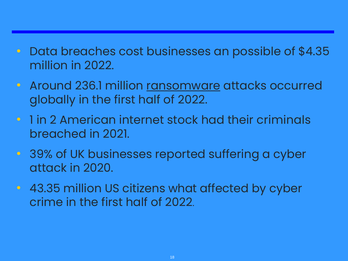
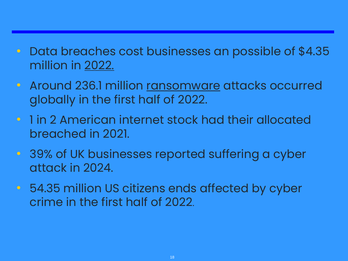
2022 at (99, 65) underline: none -> present
criminals: criminals -> allocated
2020: 2020 -> 2024
43.35: 43.35 -> 54.35
what: what -> ends
